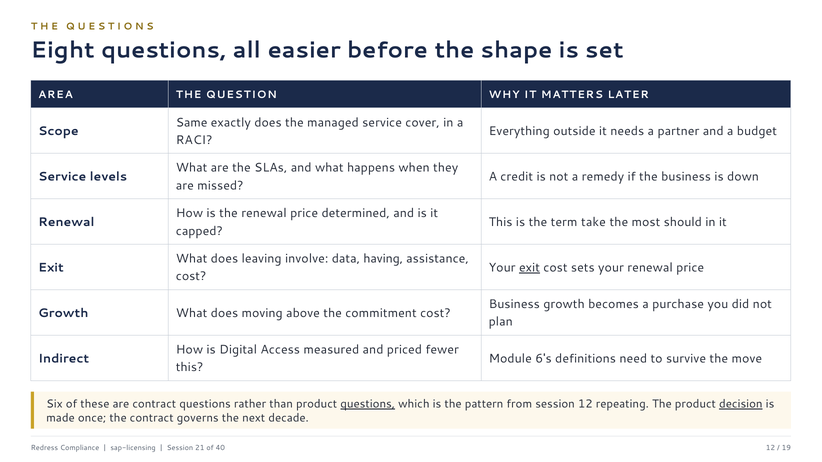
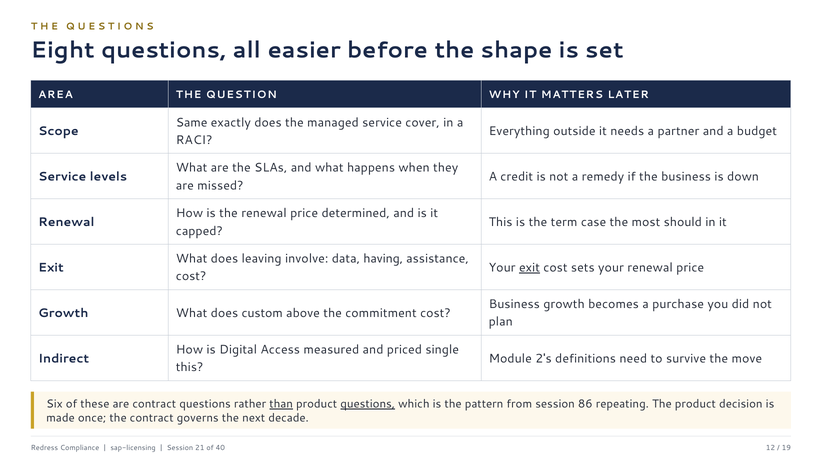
take: take -> case
moving: moving -> custom
fewer: fewer -> single
6's: 6's -> 2's
than underline: none -> present
session 12: 12 -> 86
decision underline: present -> none
